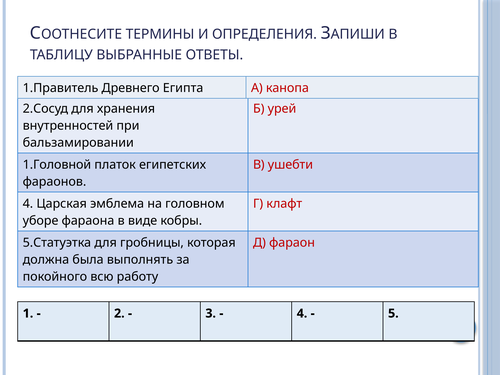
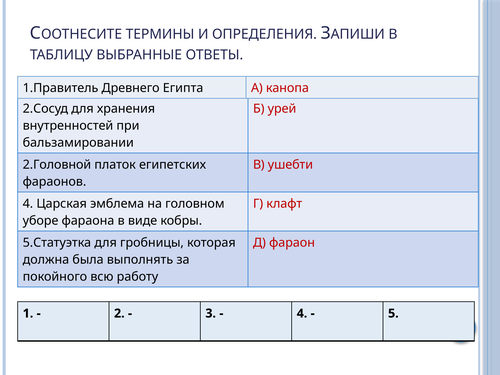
1.Головной: 1.Головной -> 2.Головной
